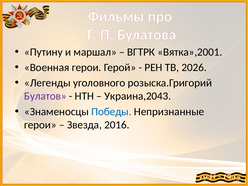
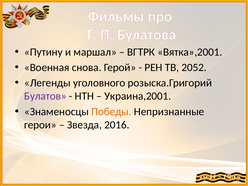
Военная герои: герои -> снова
2026: 2026 -> 2052
Украина,2043: Украина,2043 -> Украина,2001
Победы colour: blue -> orange
